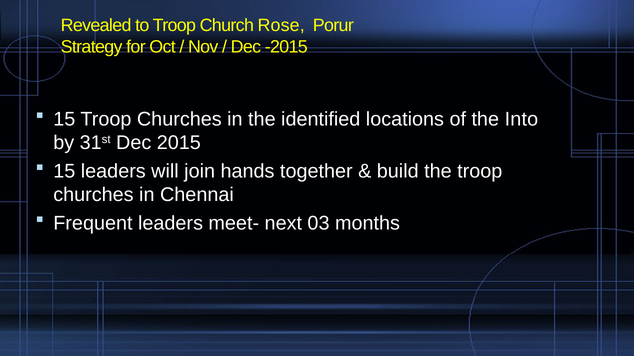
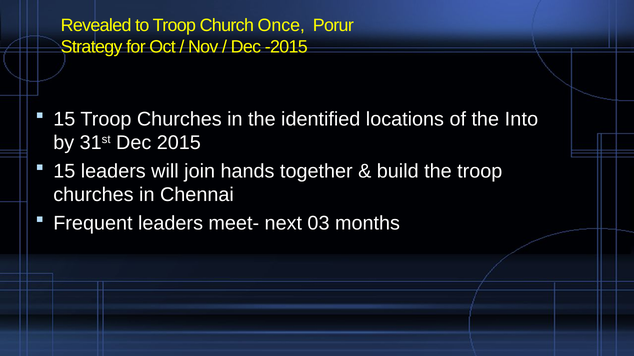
Rose: Rose -> Once
